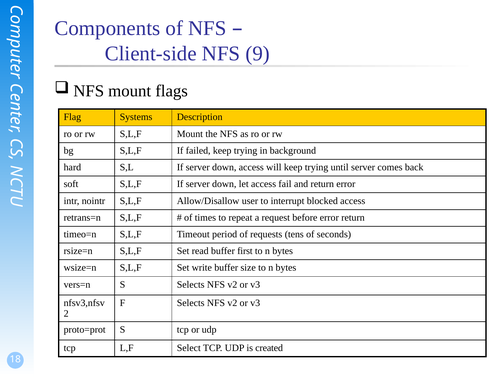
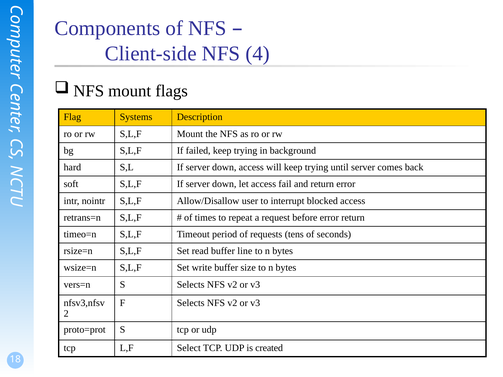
9: 9 -> 4
first: first -> line
